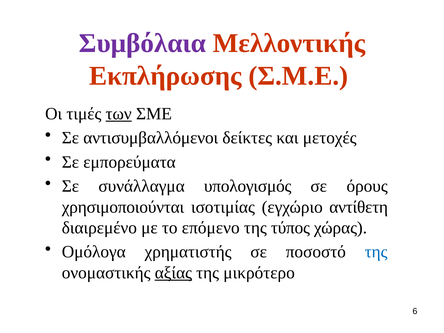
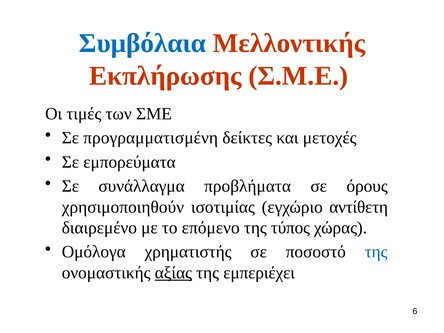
Συμβόλαια colour: purple -> blue
των underline: present -> none
αντισυμβαλλόμενοι: αντισυμβαλλόμενοι -> προγραμματισμένη
υπολογισμός: υπολογισμός -> προβλήματα
χρησιμοποιούνται: χρησιμοποιούνται -> χρησιμοποιηθούν
μικρότερο: μικρότερο -> εμπεριέχει
